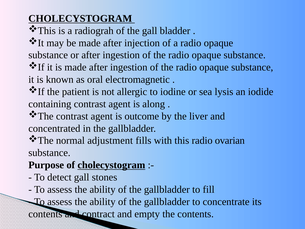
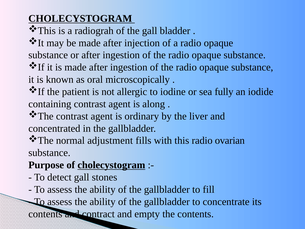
electromagnetic: electromagnetic -> microscopically
lysis: lysis -> fully
outcome: outcome -> ordinary
